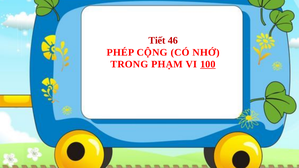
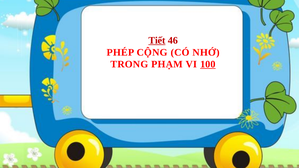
Tiết underline: none -> present
